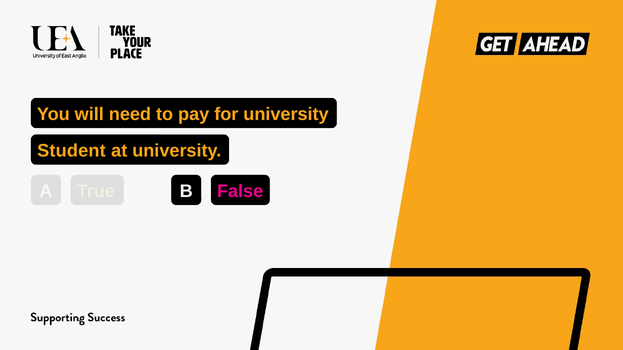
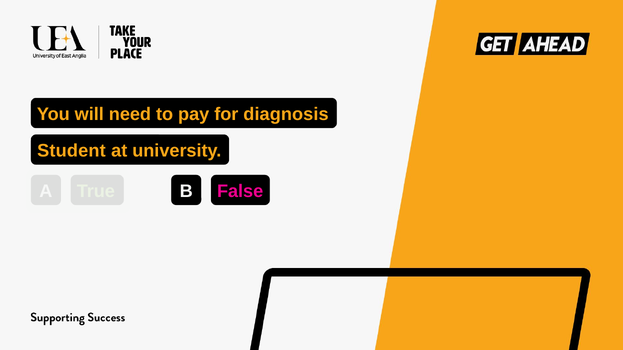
for university: university -> diagnosis
